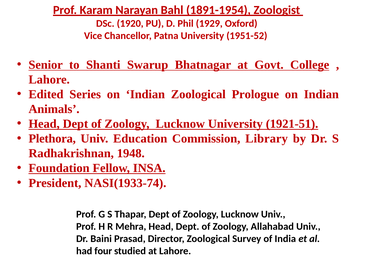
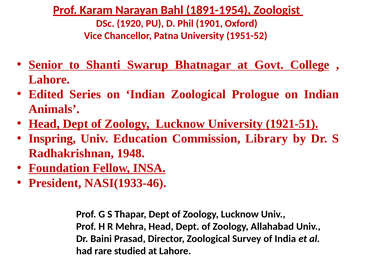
1929: 1929 -> 1901
Plethora: Plethora -> Inspring
NASI(1933-74: NASI(1933-74 -> NASI(1933-46
four: four -> rare
